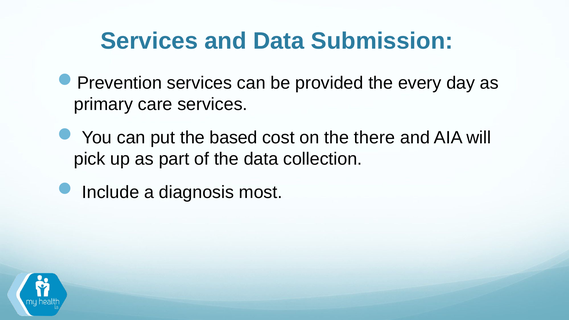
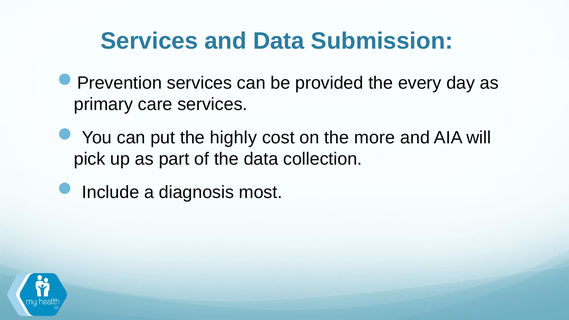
based: based -> highly
there: there -> more
